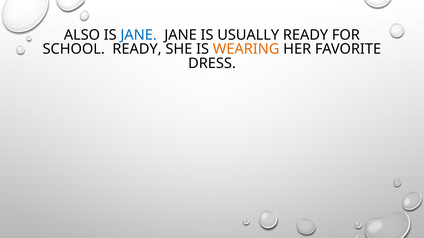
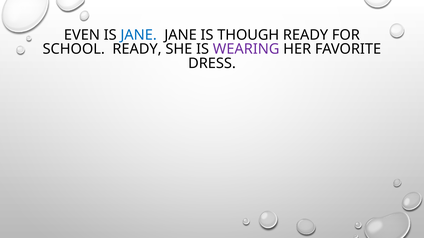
ALSO: ALSO -> EVEN
USUALLY: USUALLY -> THOUGH
WEARING colour: orange -> purple
